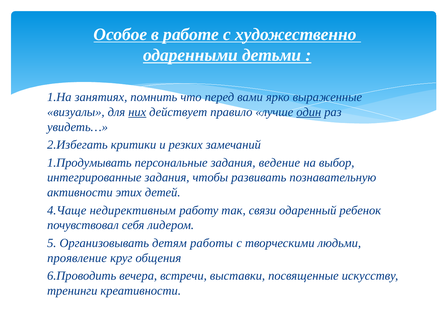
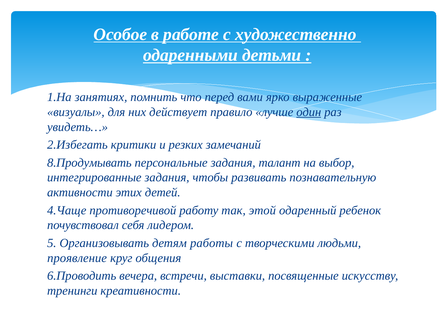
них underline: present -> none
1.Продумывать: 1.Продумывать -> 8.Продумывать
ведение: ведение -> талант
недирективным: недирективным -> противоречивой
связи: связи -> этой
